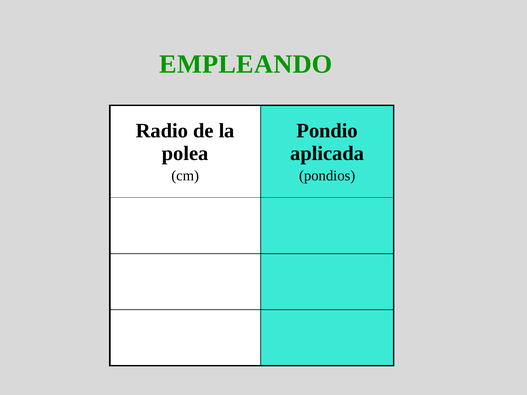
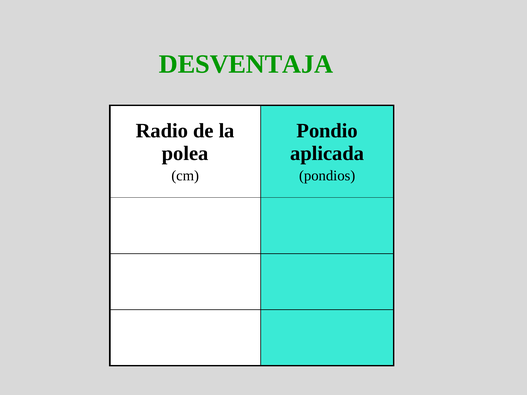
EMPLEANDO: EMPLEANDO -> DESVENTAJA
